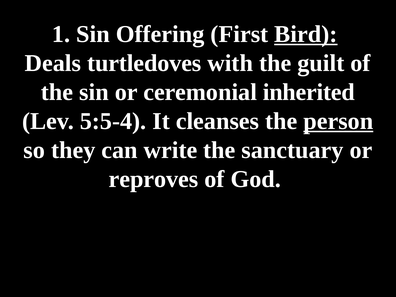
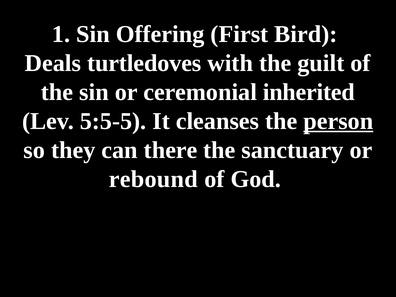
Bird underline: present -> none
5:5-4: 5:5-4 -> 5:5-5
write: write -> there
reproves: reproves -> rebound
